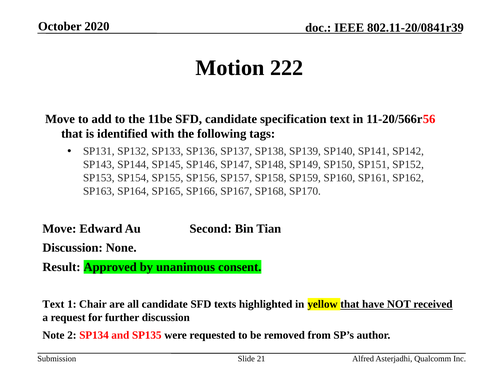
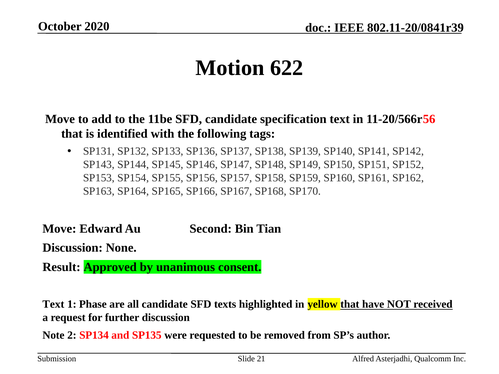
222: 222 -> 622
Chair: Chair -> Phase
